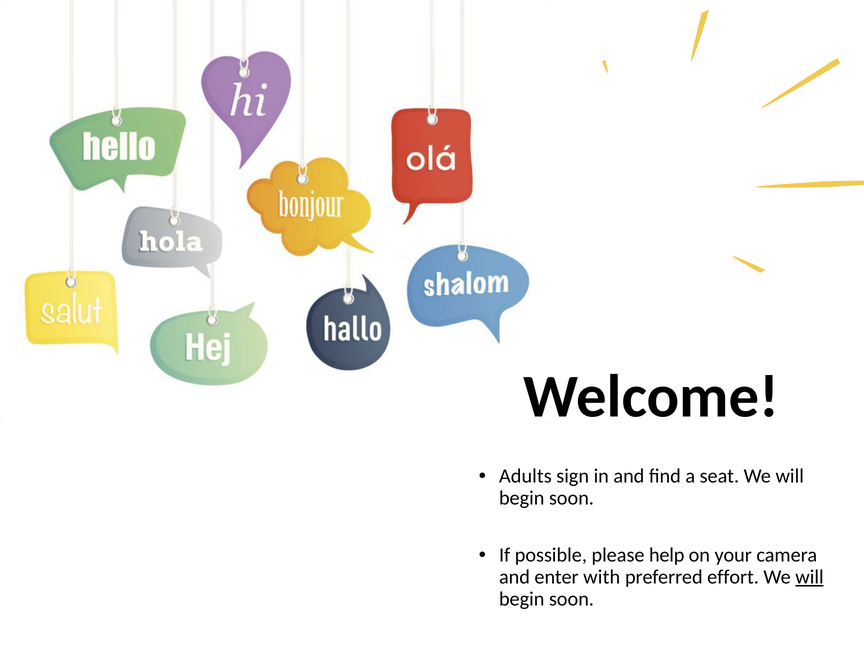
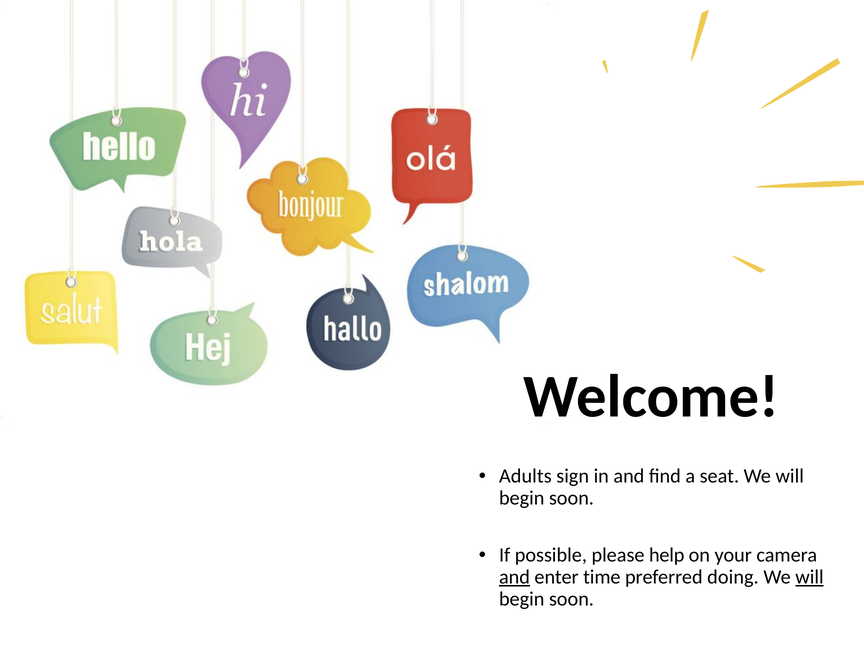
and at (514, 577) underline: none -> present
with: with -> time
effort: effort -> doing
